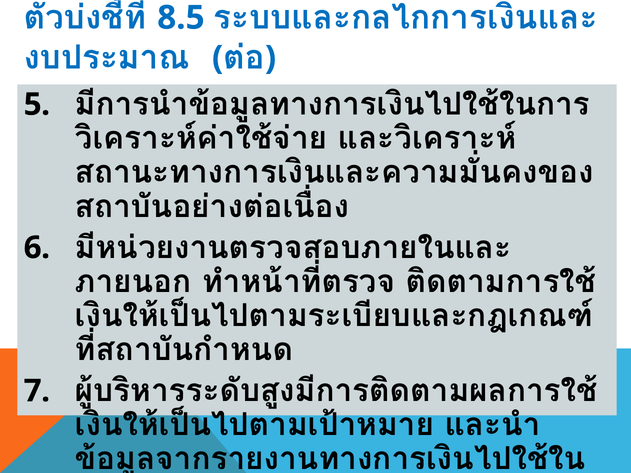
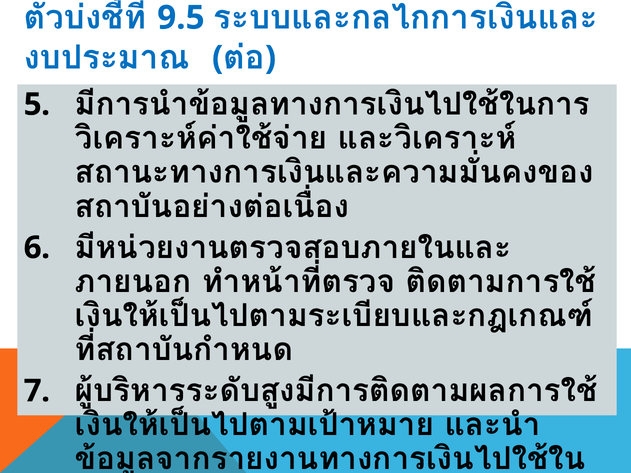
8.5: 8.5 -> 9.5
